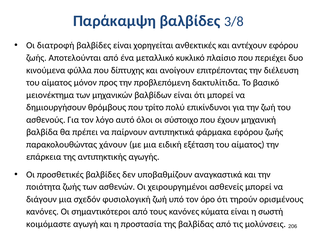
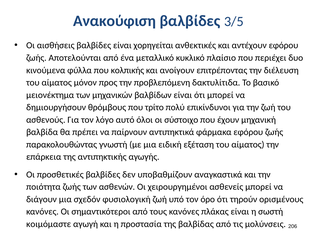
Παράκαμψη: Παράκαμψη -> Ανακούφιση
3/8: 3/8 -> 3/5
διατροφή: διατροφή -> αισθήσεις
δίπτυχης: δίπτυχης -> κολπικής
χάνουν: χάνουν -> γνωστή
κύματα: κύματα -> πλάκας
